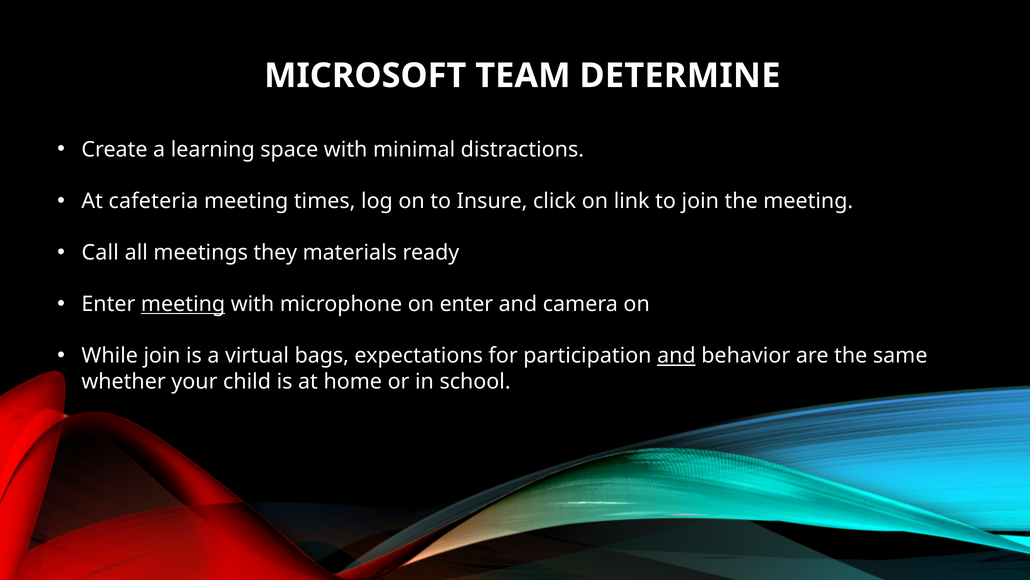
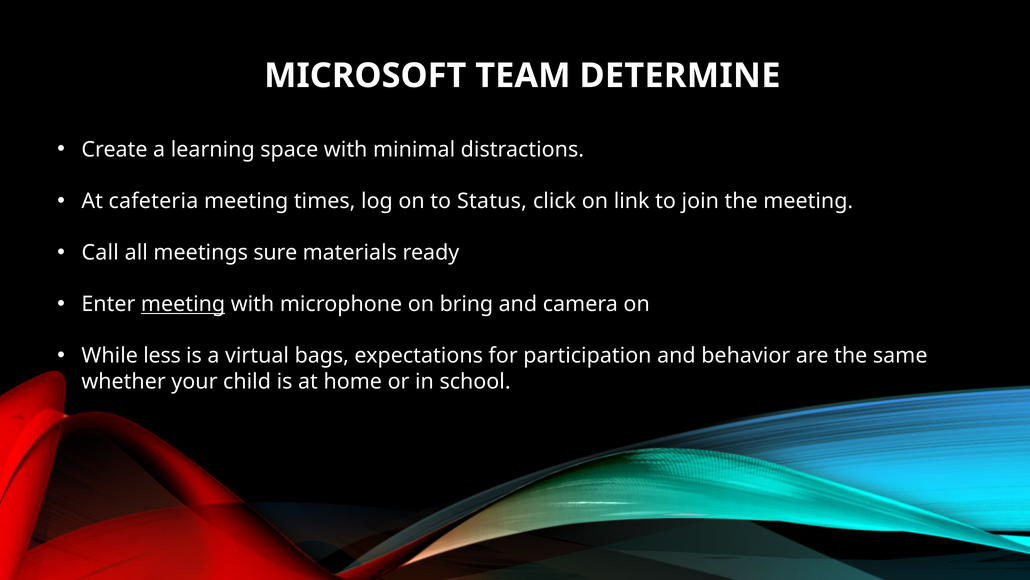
Insure: Insure -> Status
they: they -> sure
on enter: enter -> bring
While join: join -> less
and at (676, 355) underline: present -> none
